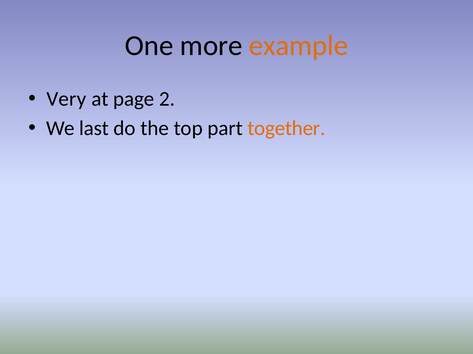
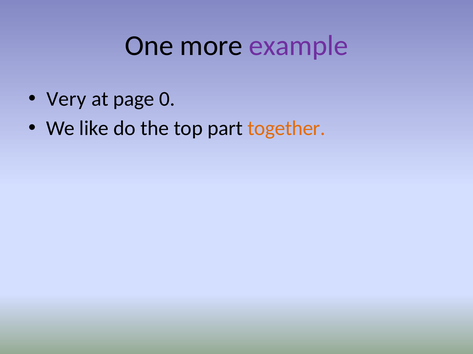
example colour: orange -> purple
2: 2 -> 0
last: last -> like
